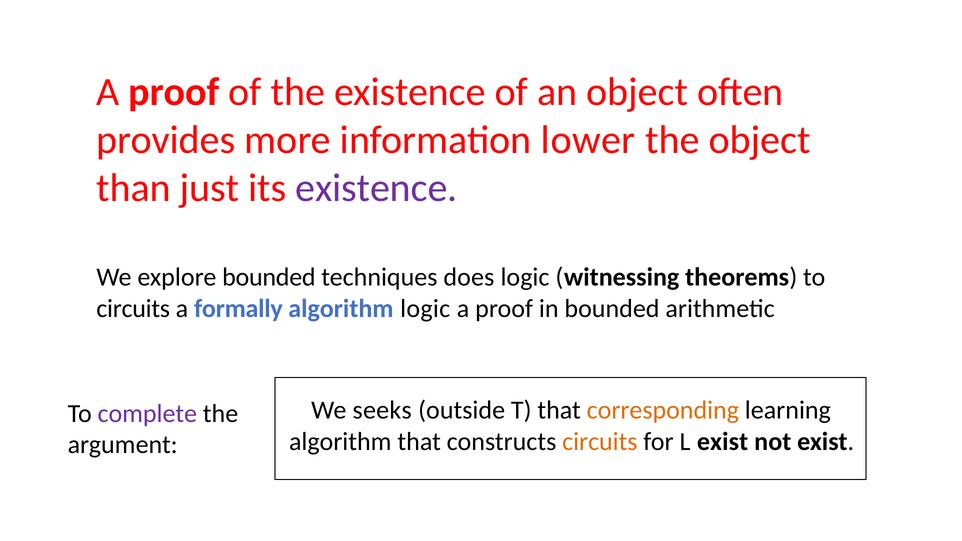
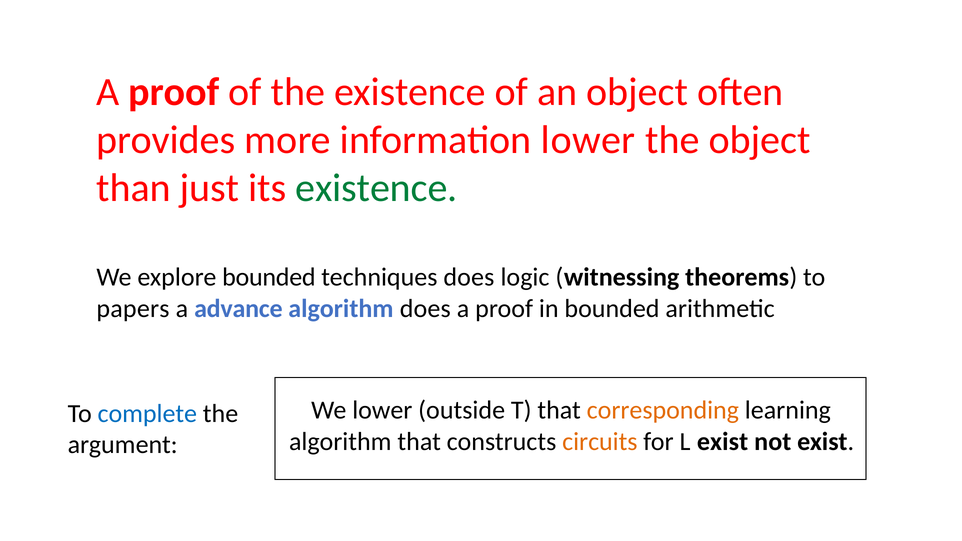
existence at (376, 188) colour: purple -> green
circuits at (133, 308): circuits -> papers
formally: formally -> advance
algorithm logic: logic -> does
We seeks: seeks -> lower
complete colour: purple -> blue
